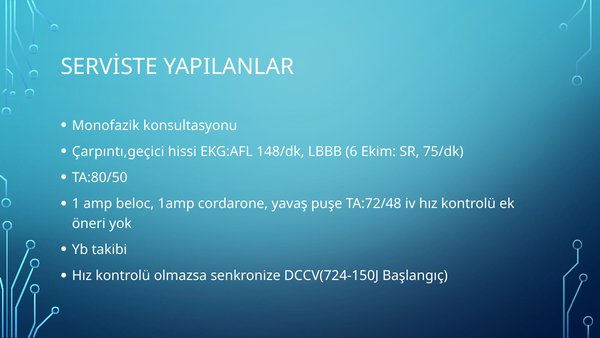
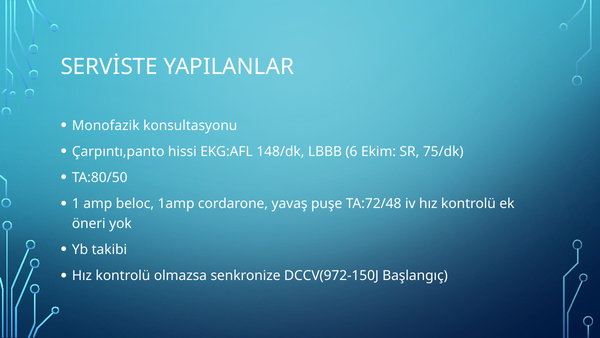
Çarpıntı,geçici: Çarpıntı,geçici -> Çarpıntı,panto
DCCV(724-150J: DCCV(724-150J -> DCCV(972-150J
